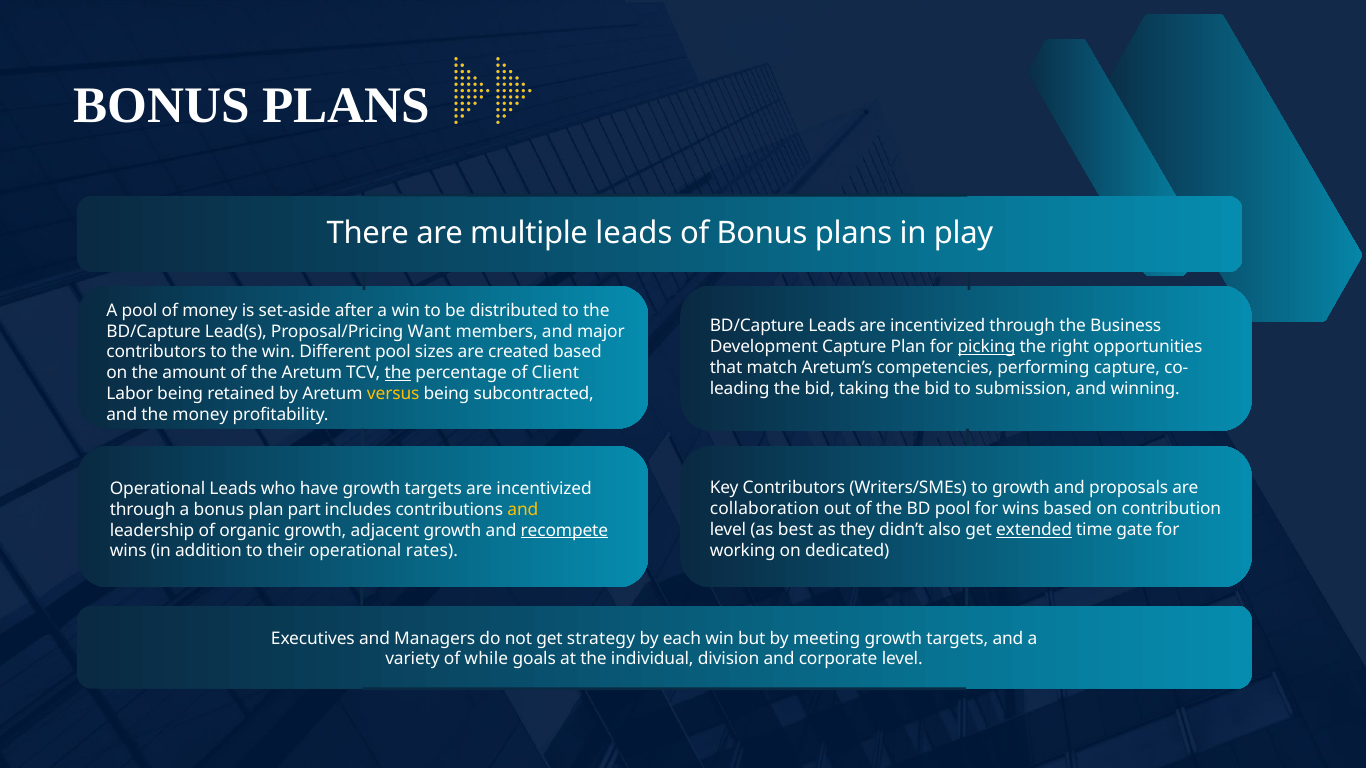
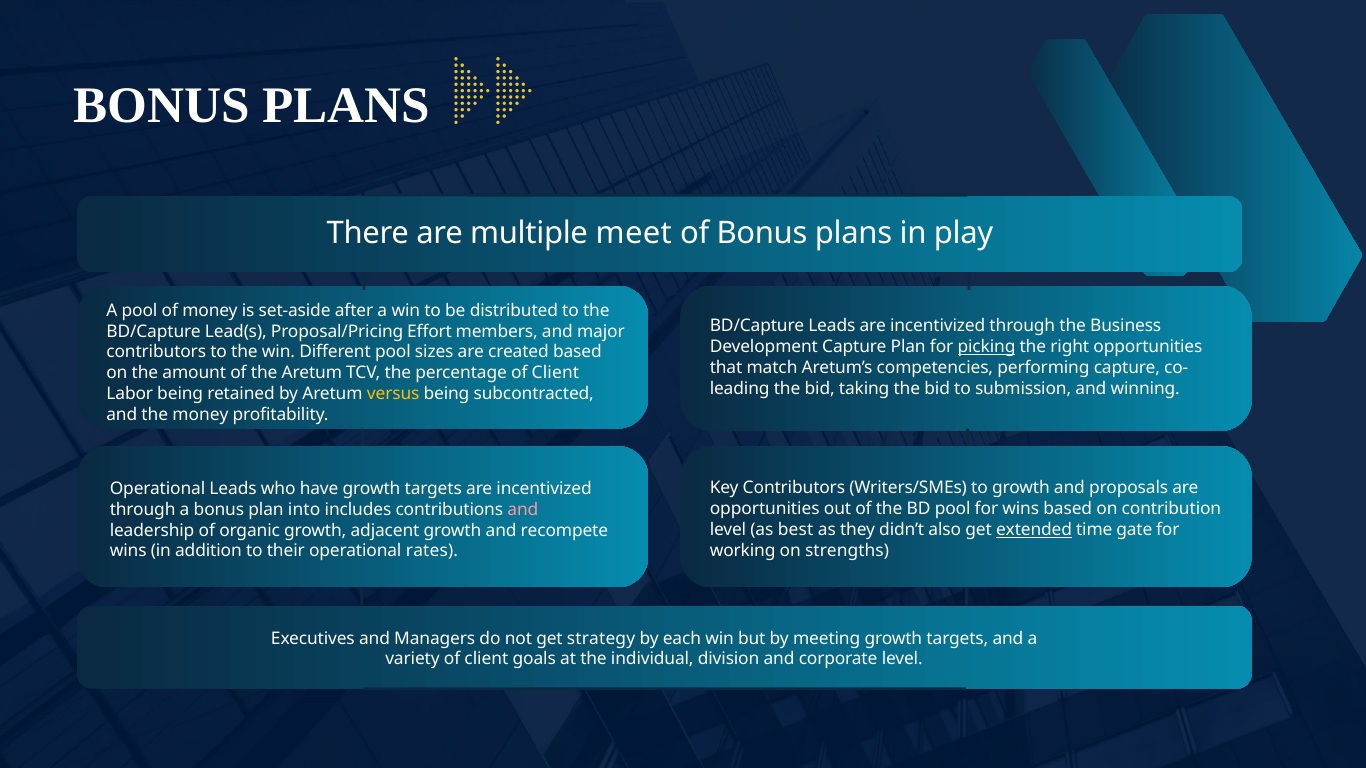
multiple leads: leads -> meet
Want: Want -> Effort
the at (398, 373) underline: present -> none
collaboration at (765, 509): collaboration -> opportunities
part: part -> into
and at (523, 510) colour: yellow -> pink
recompete underline: present -> none
dedicated: dedicated -> strengths
variety of while: while -> client
